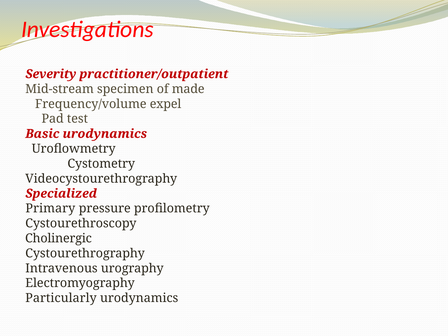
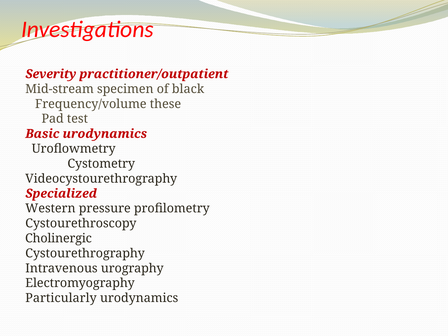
made: made -> black
expel: expel -> these
Primary: Primary -> Western
